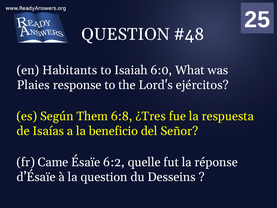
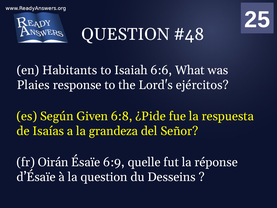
6:0: 6:0 -> 6:6
Them: Them -> Given
¿Tres: ¿Tres -> ¿Pide
beneficio: beneficio -> grandeza
Came: Came -> Oirán
6:2: 6:2 -> 6:9
